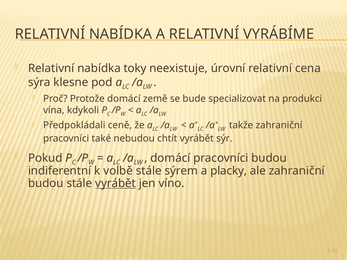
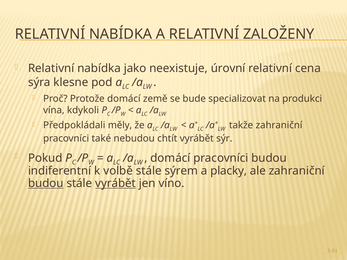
VYRÁBÍME: VYRÁBÍME -> ZALOŽENY
toky: toky -> jako
ceně: ceně -> měly
budou at (46, 183) underline: none -> present
